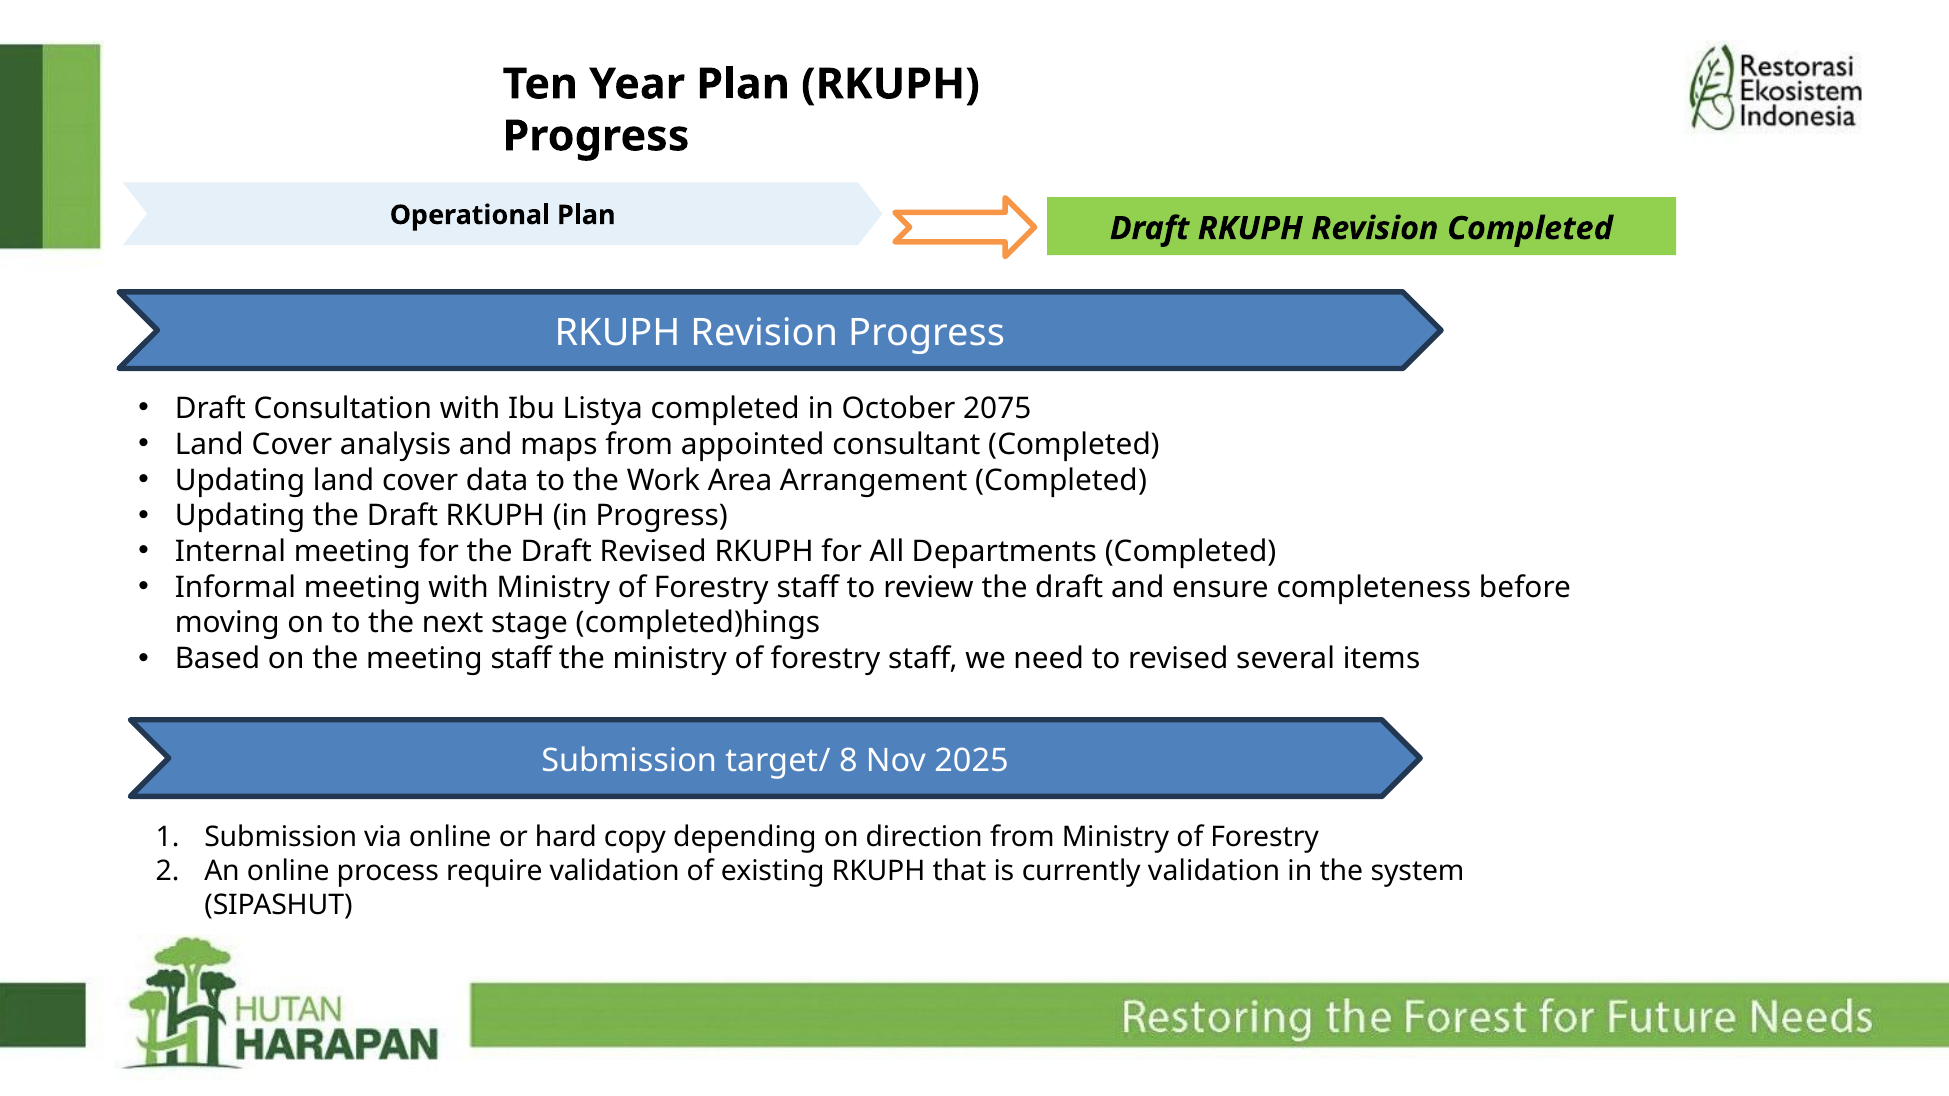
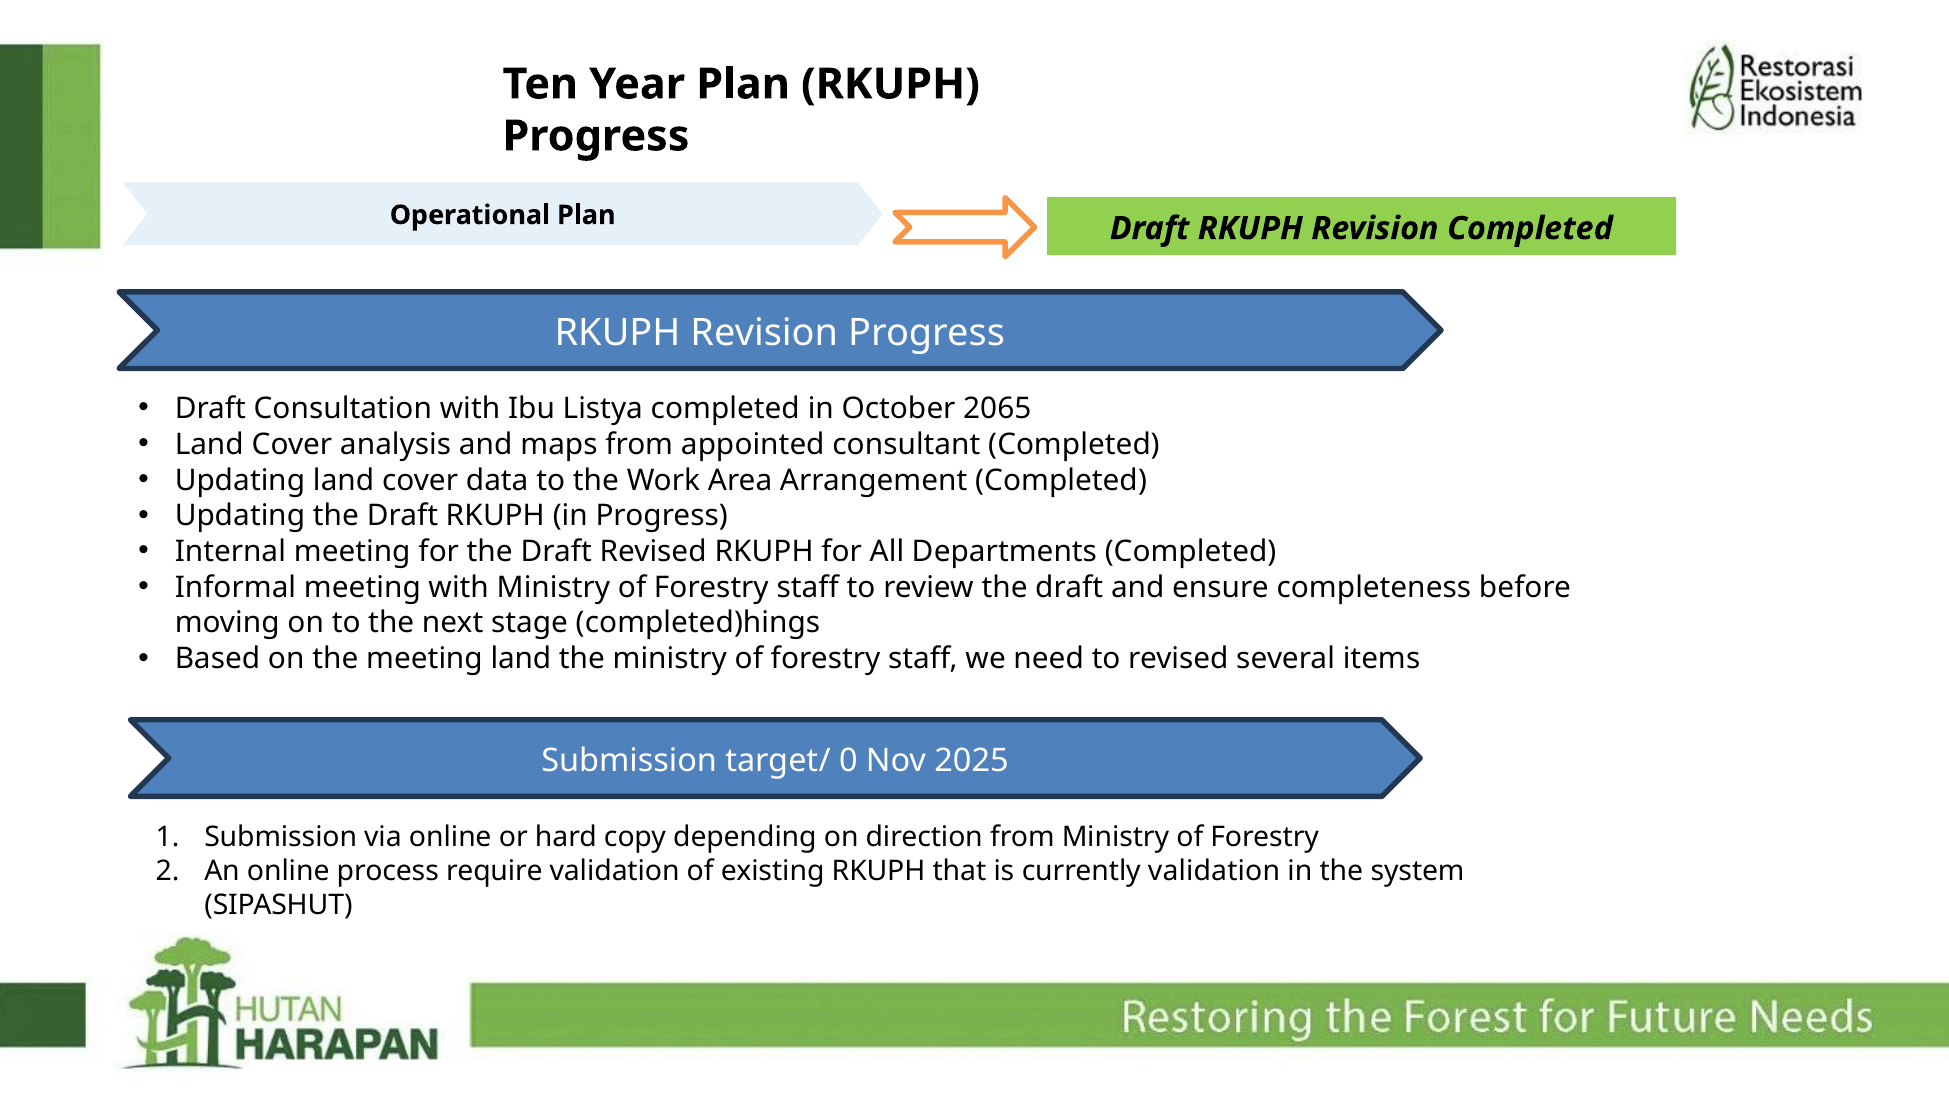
2075: 2075 -> 2065
meeting staff: staff -> land
8: 8 -> 0
